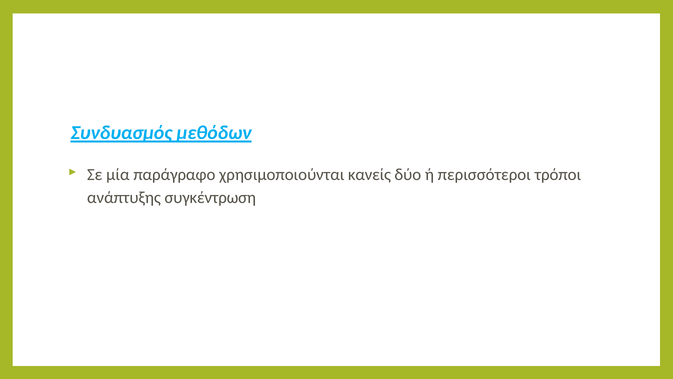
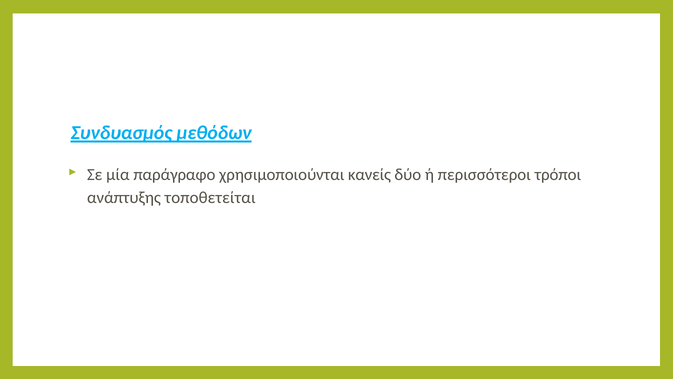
συγκέντρωση: συγκέντρωση -> τοποθετείται
